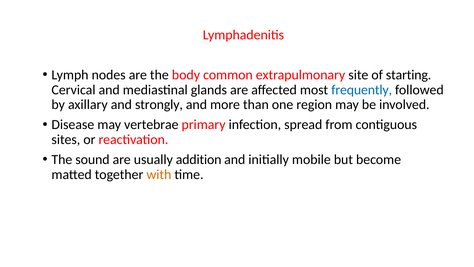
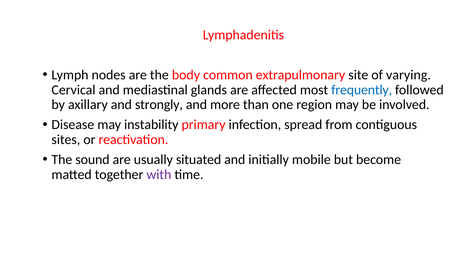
starting: starting -> varying
vertebrae: vertebrae -> instability
addition: addition -> situated
with colour: orange -> purple
